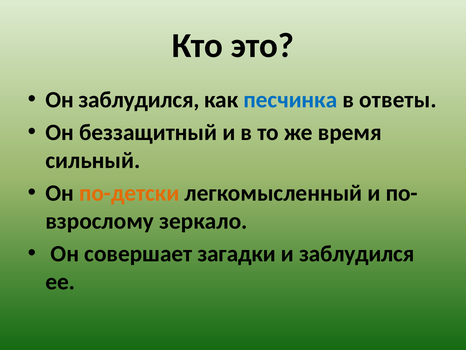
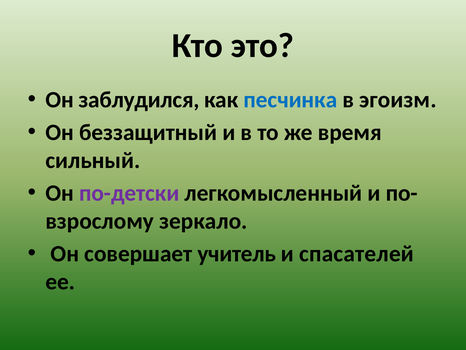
ответы: ответы -> эгоизм
по-детски colour: orange -> purple
загадки: загадки -> учитель
и заблудился: заблудился -> спасателей
